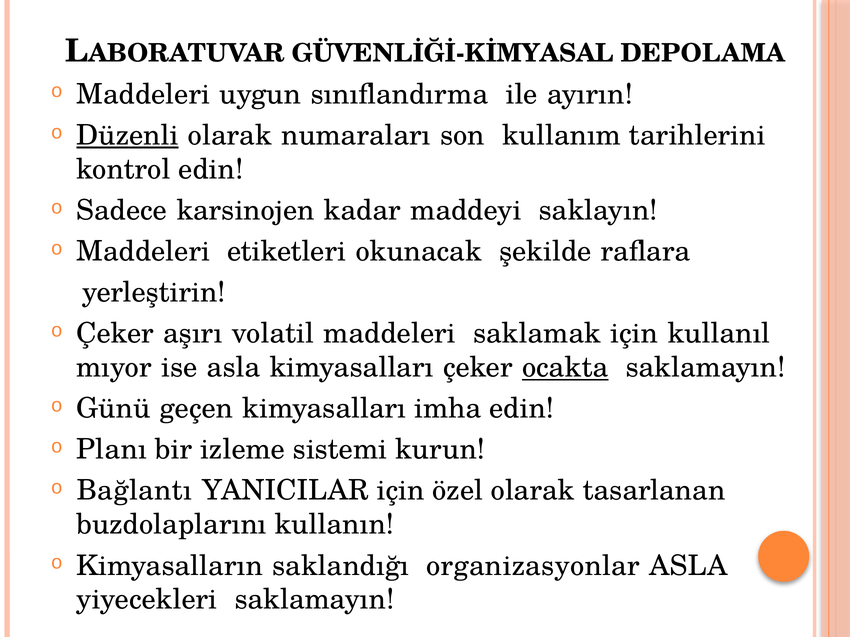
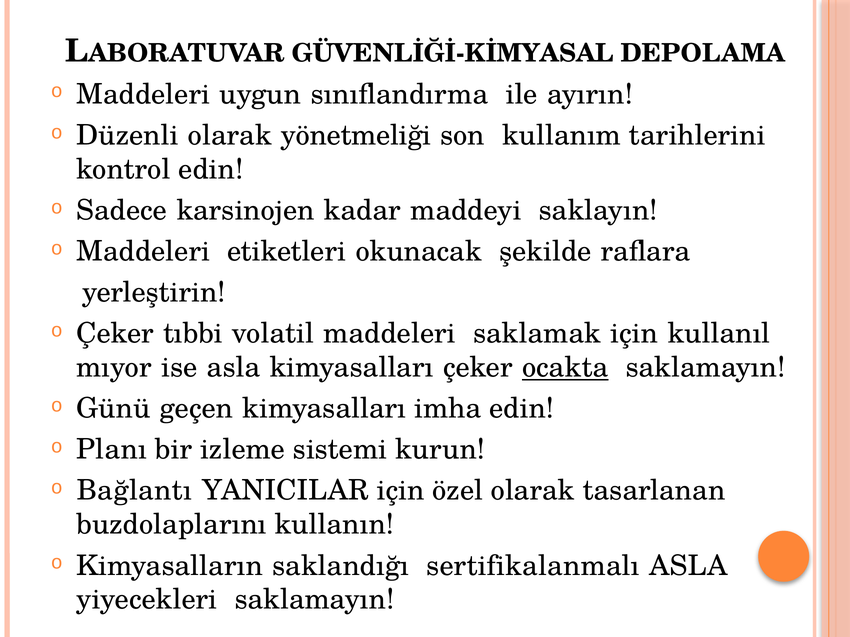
Düzenli underline: present -> none
numaraları: numaraları -> yönetmeliği
aşırı: aşırı -> tıbbi
organizasyonlar: organizasyonlar -> sertifikalanmalı
